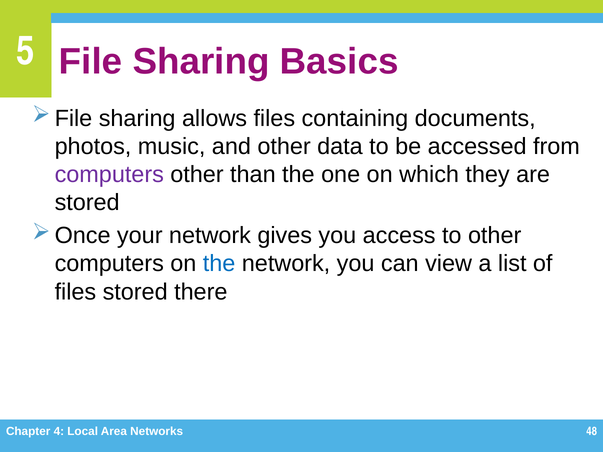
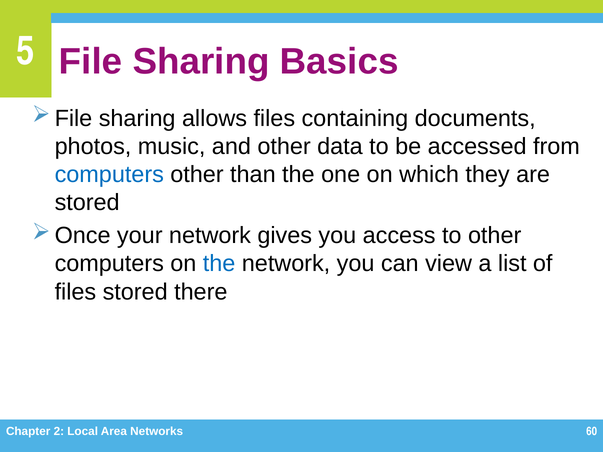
computers at (109, 175) colour: purple -> blue
4: 4 -> 2
48: 48 -> 60
